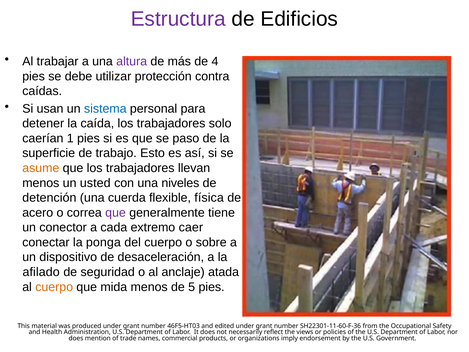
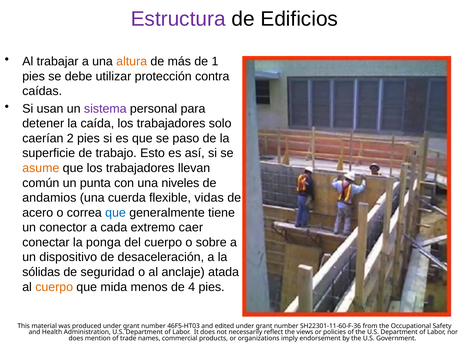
altura colour: purple -> orange
4: 4 -> 1
sistema colour: blue -> purple
1: 1 -> 2
menos at (41, 183): menos -> común
usted: usted -> punta
detención: detención -> andamios
física: física -> vidas
que at (116, 213) colour: purple -> blue
afilado: afilado -> sólidas
5: 5 -> 4
